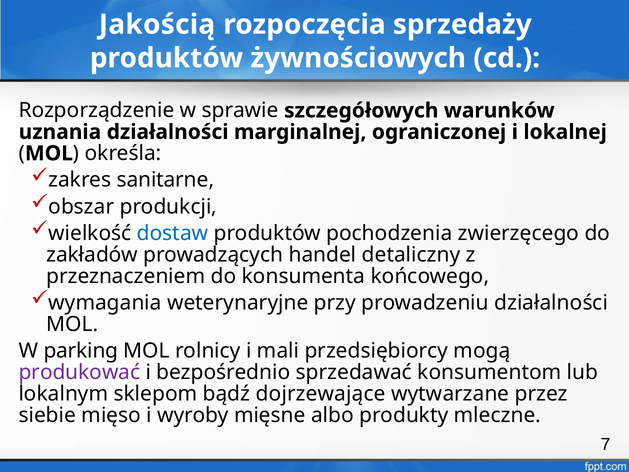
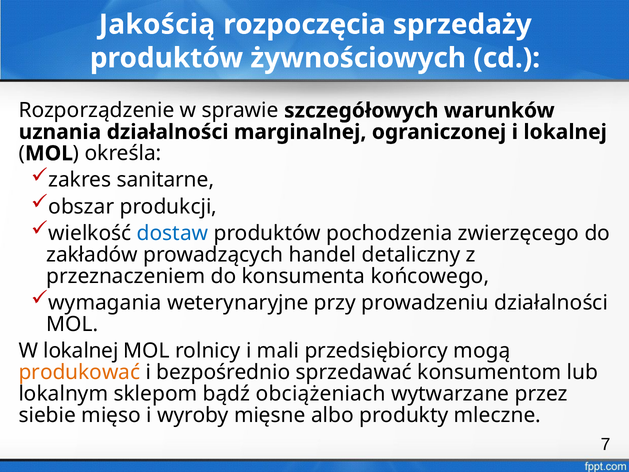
W parking: parking -> lokalnej
produkować colour: purple -> orange
dojrzewające: dojrzewające -> obciążeniach
